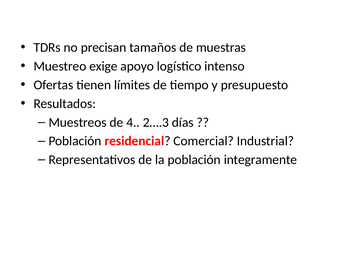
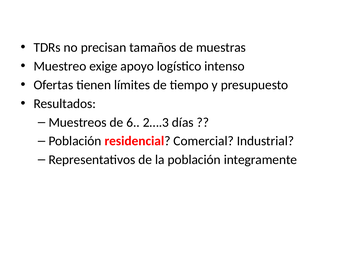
4: 4 -> 6
